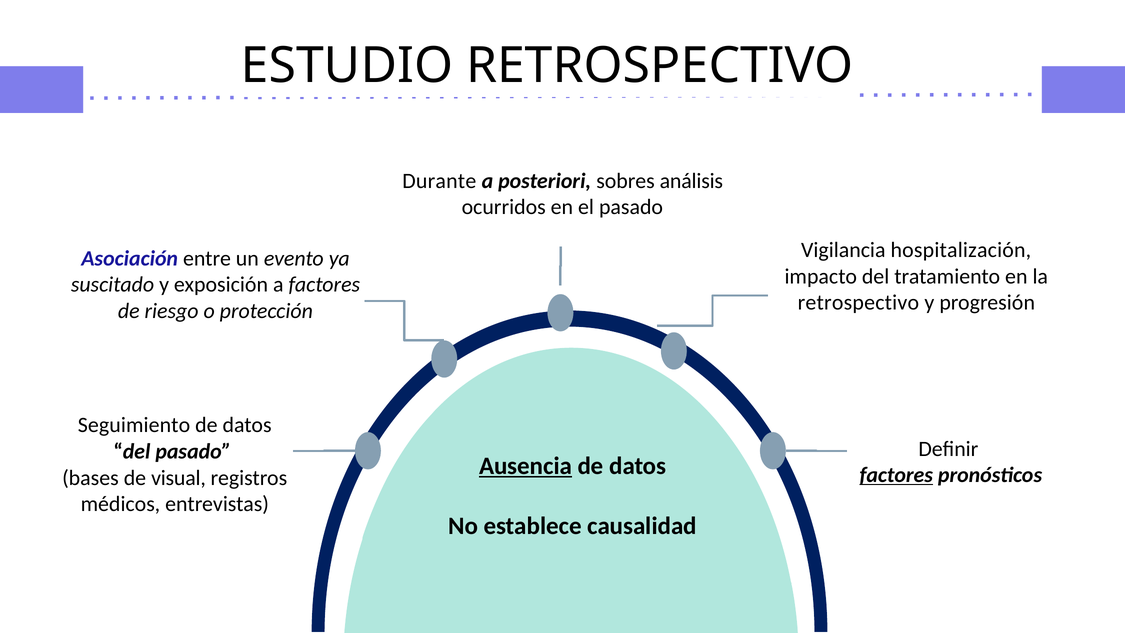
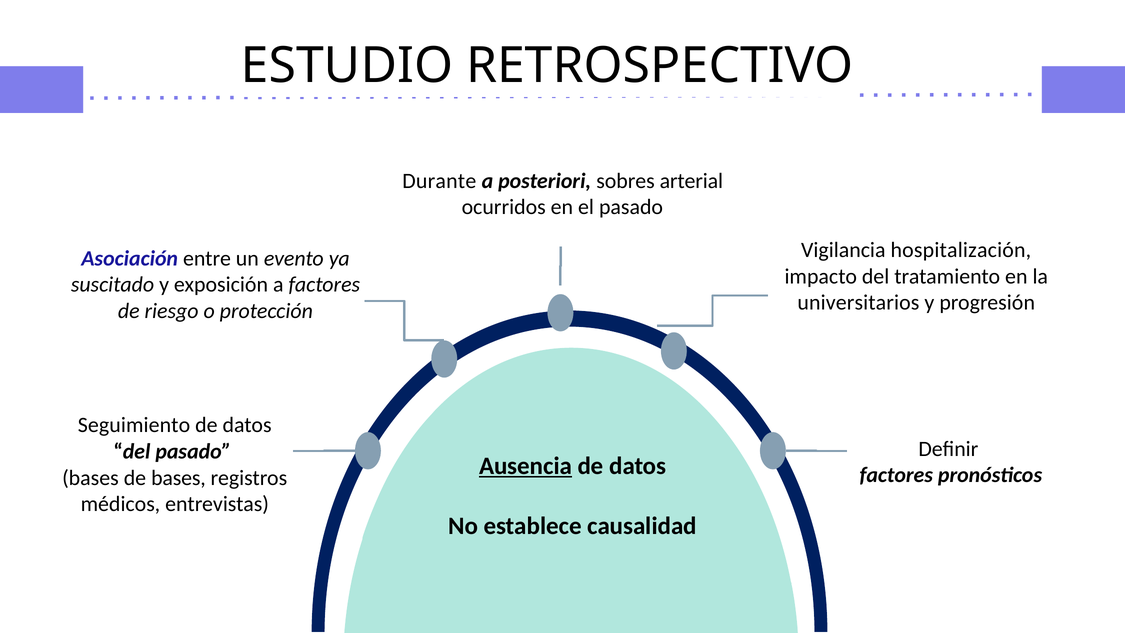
análisis: análisis -> arterial
retrospectivo at (858, 303): retrospectivo -> universitarios
factores at (896, 475) underline: present -> none
de visual: visual -> bases
